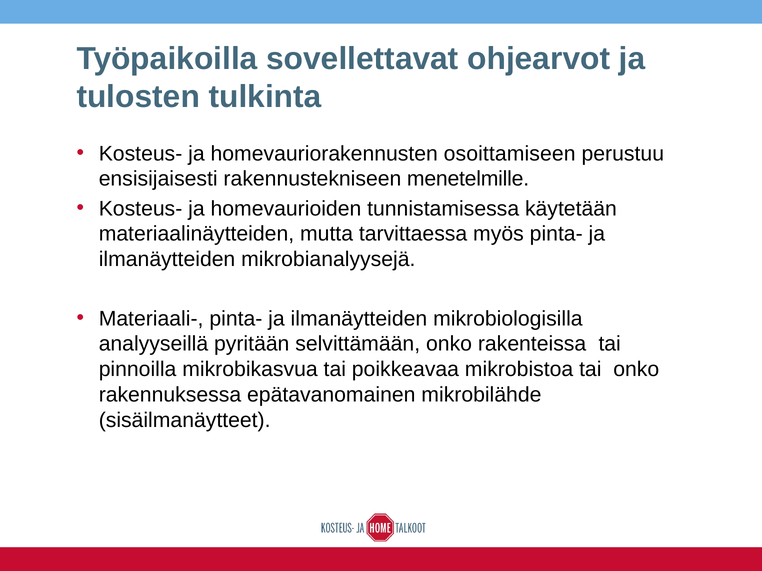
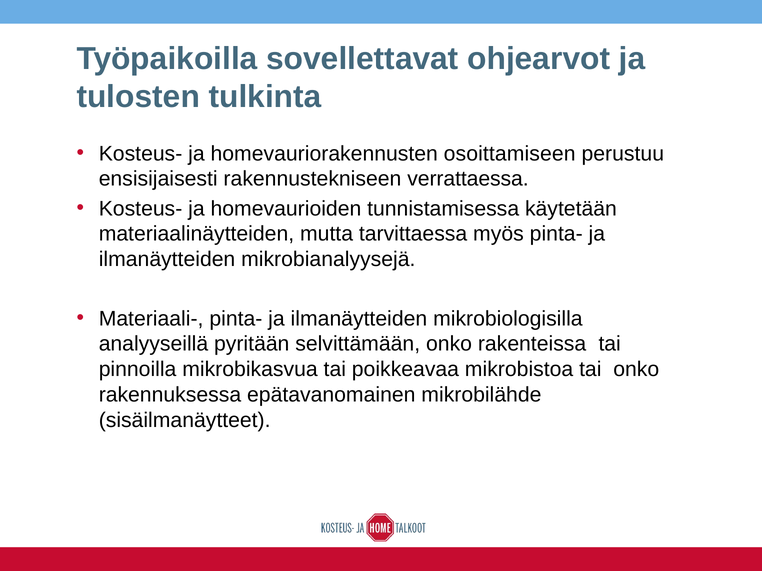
menetelmille: menetelmille -> verrattaessa
